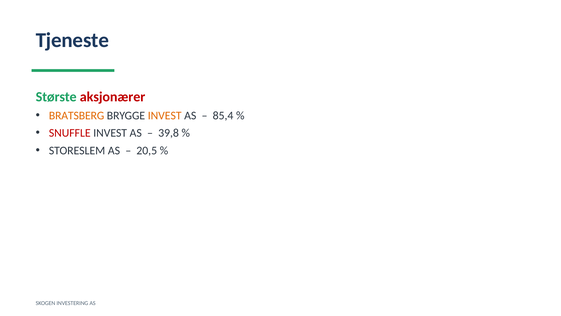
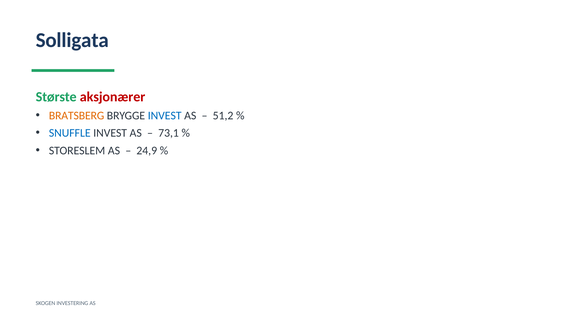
Tjeneste: Tjeneste -> Solligata
INVEST at (165, 115) colour: orange -> blue
85,4: 85,4 -> 51,2
SNUFFLE colour: red -> blue
39,8: 39,8 -> 73,1
20,5: 20,5 -> 24,9
